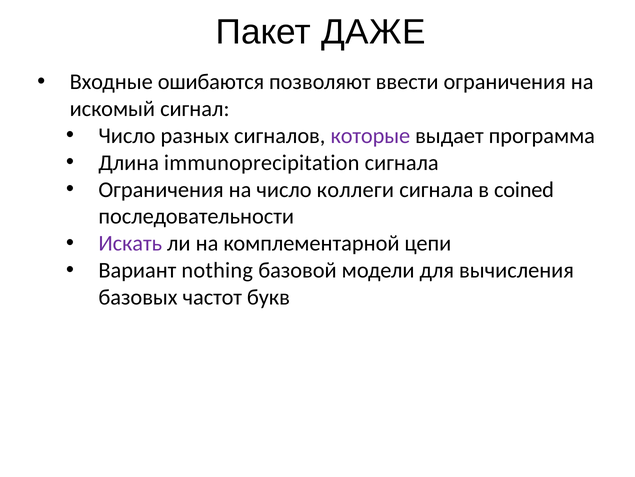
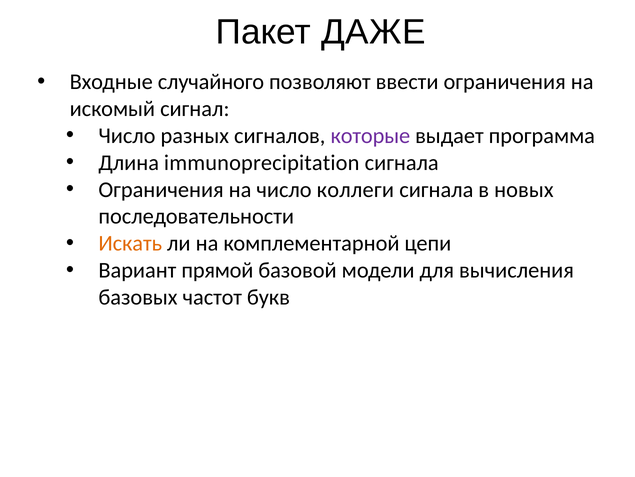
ошибаются: ошибаются -> случайного
coined: coined -> новых
Искать colour: purple -> orange
nothing: nothing -> прямой
